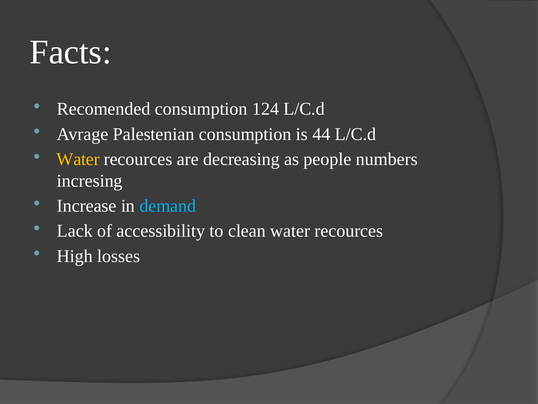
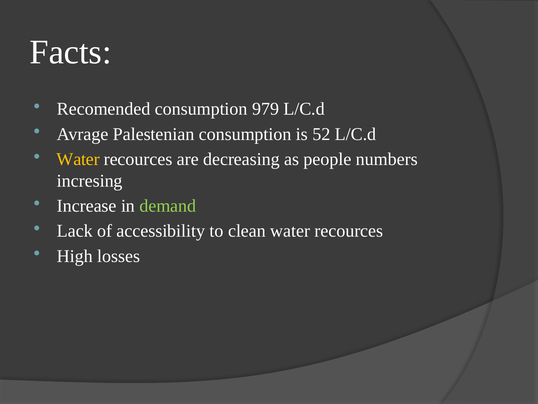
124: 124 -> 979
44: 44 -> 52
demand colour: light blue -> light green
